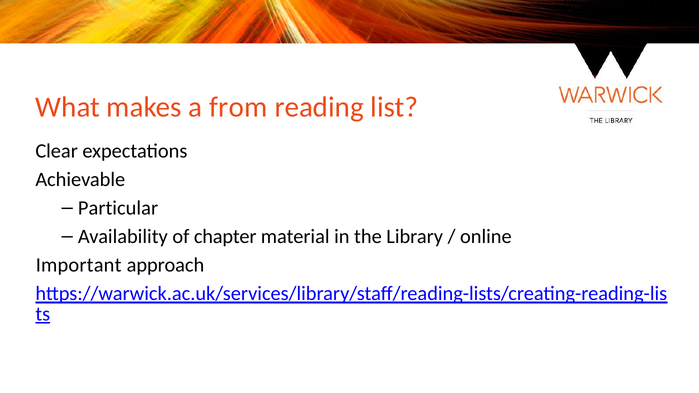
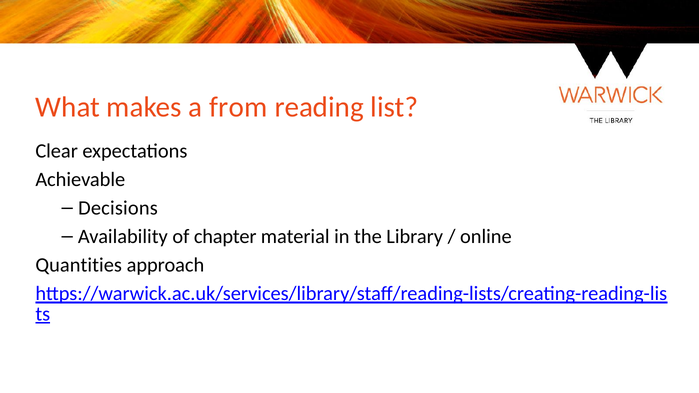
Particular: Particular -> Decisions
Important: Important -> Quantities
